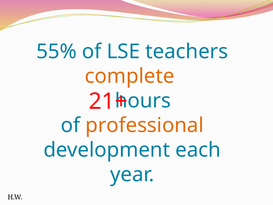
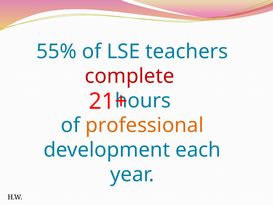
complete colour: orange -> red
